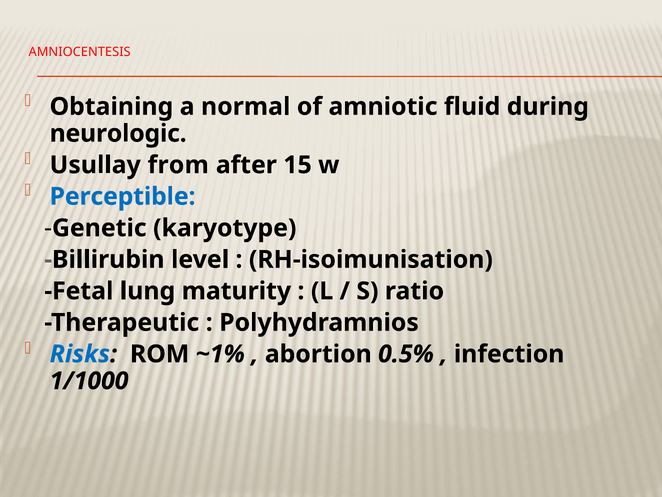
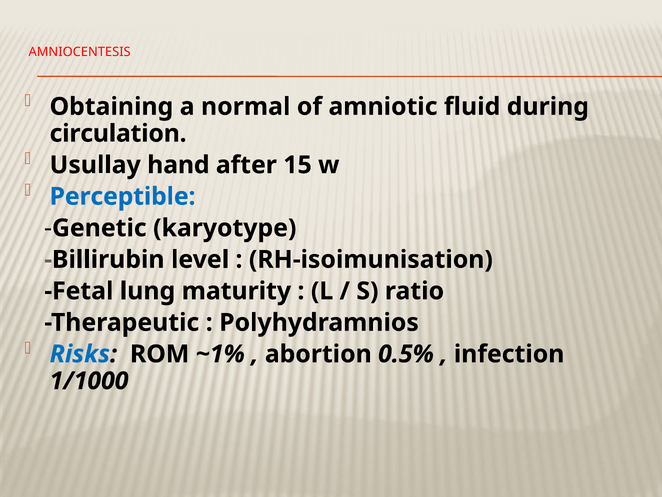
neurologic: neurologic -> circulation
from: from -> hand
